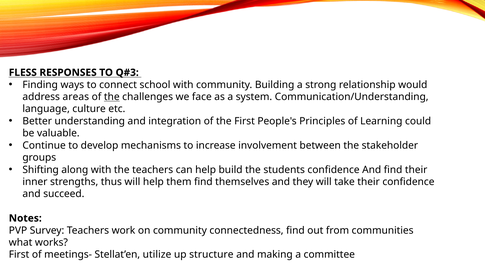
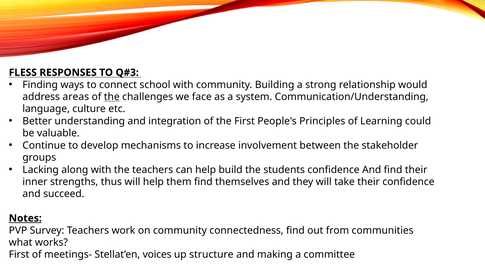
Shifting: Shifting -> Lacking
Notes underline: none -> present
utilize: utilize -> voices
